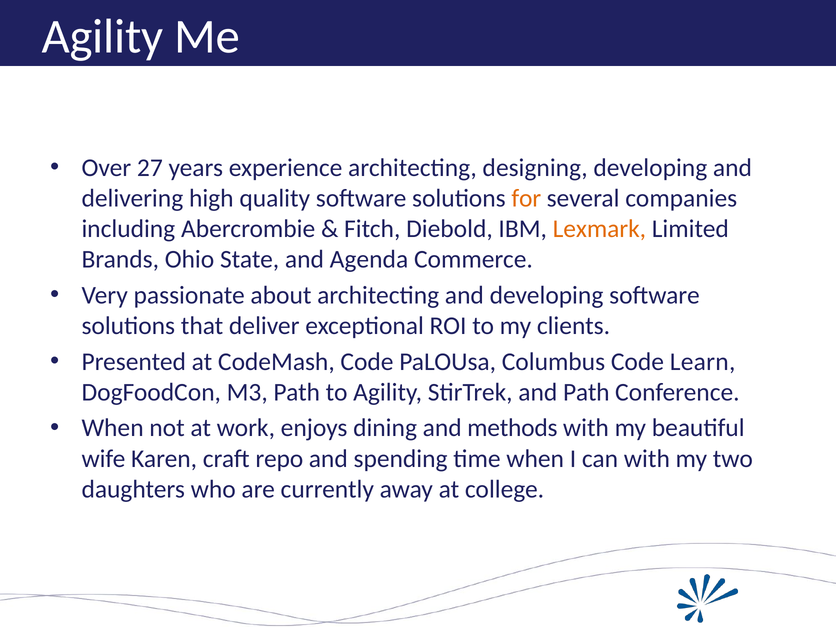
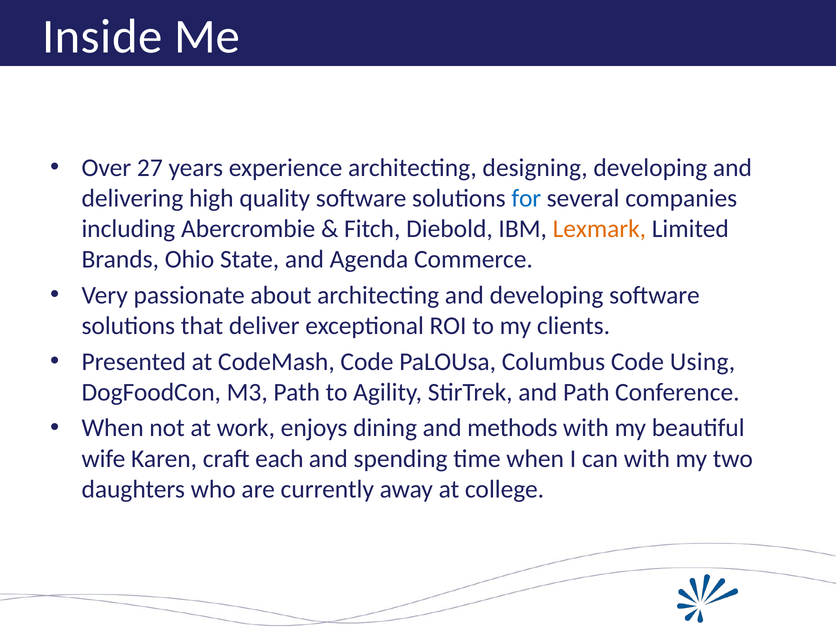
Agility at (103, 37): Agility -> Inside
for colour: orange -> blue
Learn: Learn -> Using
repo: repo -> each
